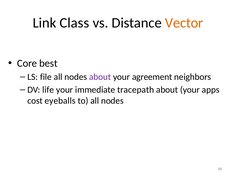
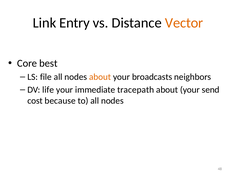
Class: Class -> Entry
about at (100, 77) colour: purple -> orange
agreement: agreement -> broadcasts
apps: apps -> send
eyeballs: eyeballs -> because
